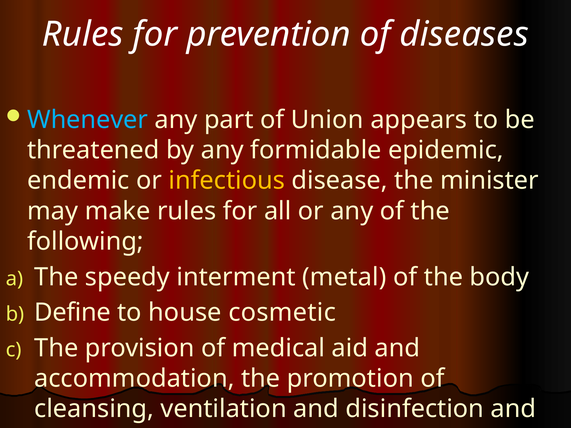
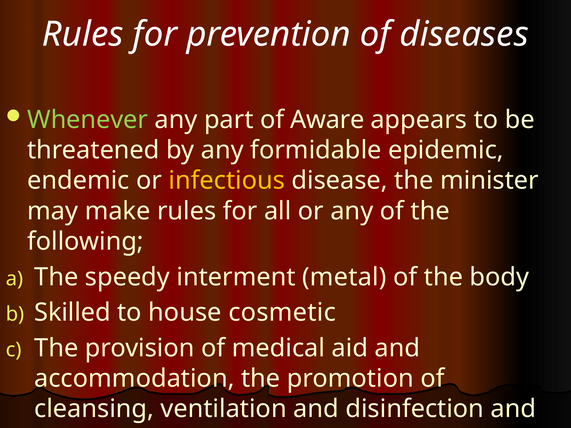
Whenever colour: light blue -> light green
Union: Union -> Aware
Define: Define -> Skilled
